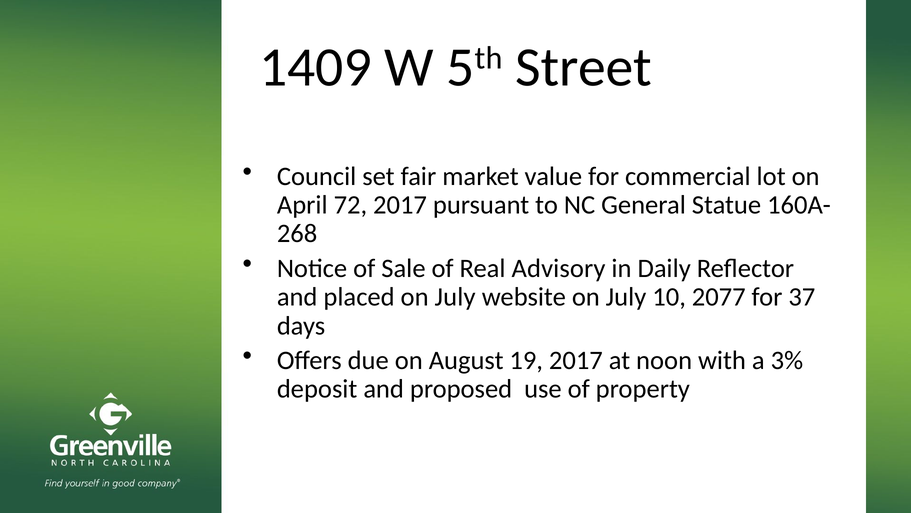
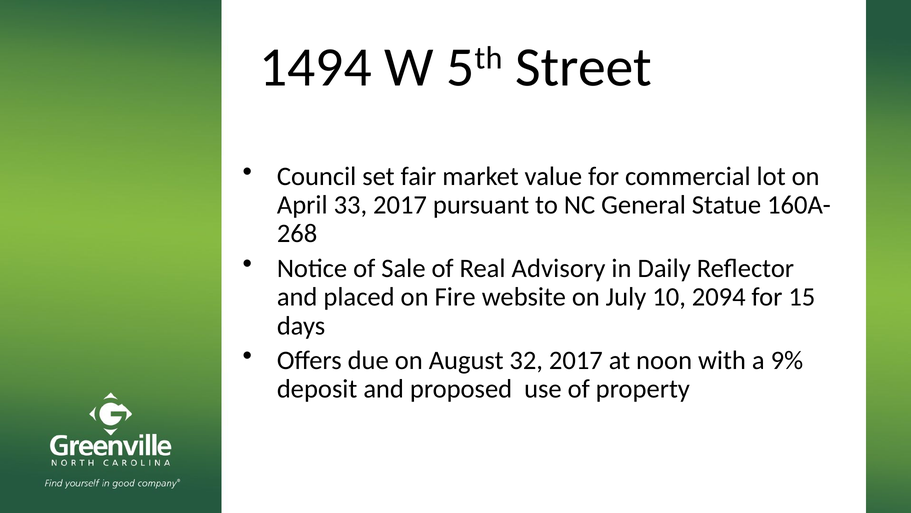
1409: 1409 -> 1494
72: 72 -> 33
placed on July: July -> Fire
2077: 2077 -> 2094
37: 37 -> 15
19: 19 -> 32
3%: 3% -> 9%
